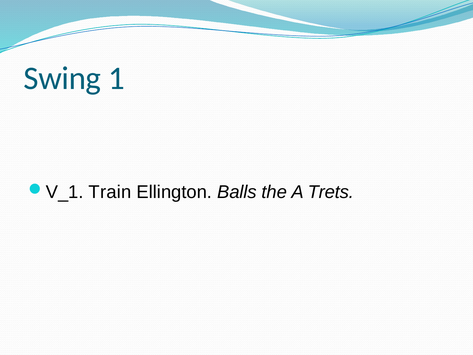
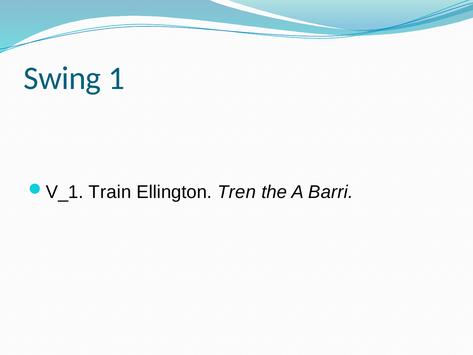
Balls: Balls -> Tren
Trets: Trets -> Barri
